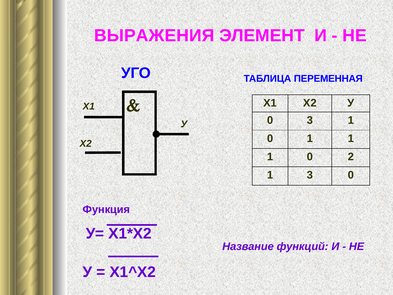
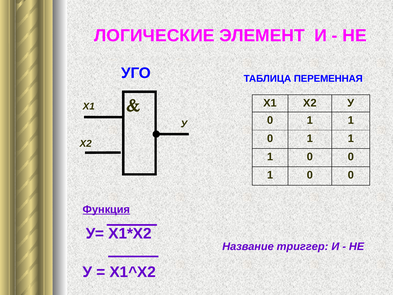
ВЫРАЖЕНИЯ: ВЫРАЖЕНИЯ -> ЛОГИЧЕСКИЕ
3 at (310, 120): 3 -> 1
2 at (351, 157): 2 -> 0
3 at (310, 175): 3 -> 0
Функция underline: none -> present
функций: функций -> триггер
